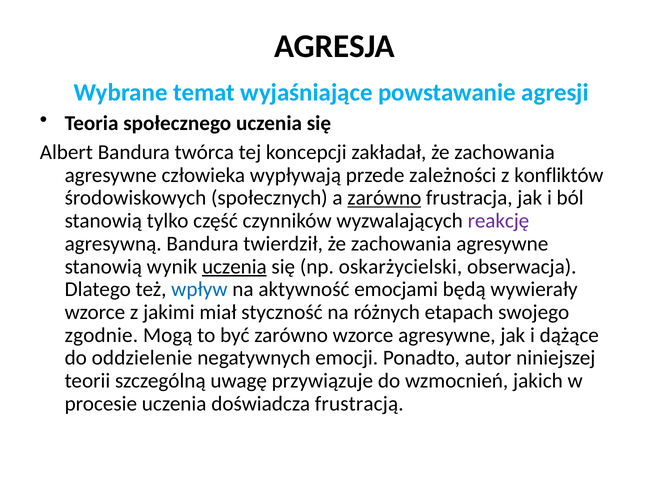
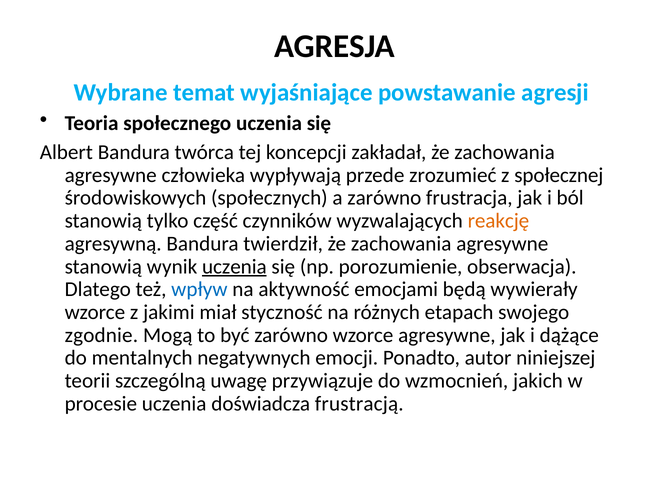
zależności: zależności -> zrozumieć
konfliktów: konfliktów -> społecznej
zarówno at (384, 198) underline: present -> none
reakcję colour: purple -> orange
oskarżycielski: oskarżycielski -> porozumienie
oddzielenie: oddzielenie -> mentalnych
